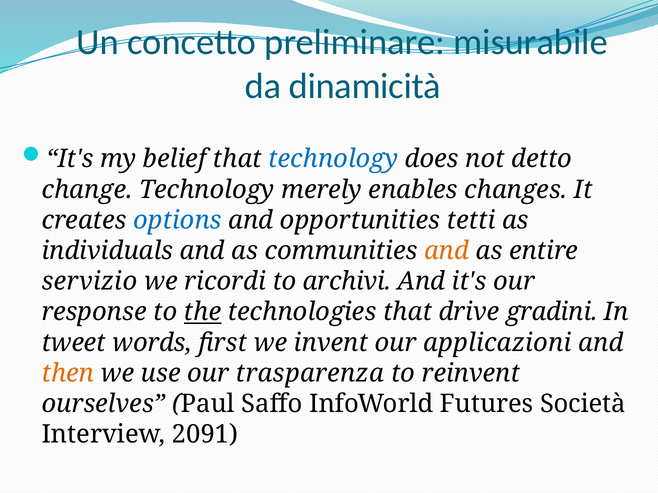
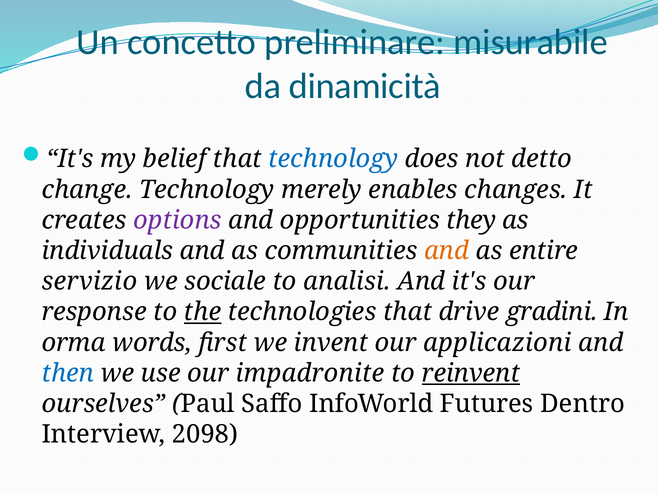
options colour: blue -> purple
tetti: tetti -> they
ricordi: ricordi -> sociale
archivi: archivi -> analisi
tweet: tweet -> orma
then colour: orange -> blue
trasparenza: trasparenza -> impadronite
reinvent underline: none -> present
Società: Società -> Dentro
2091: 2091 -> 2098
